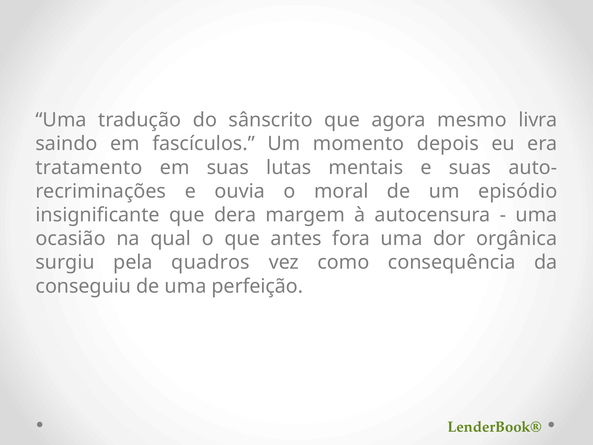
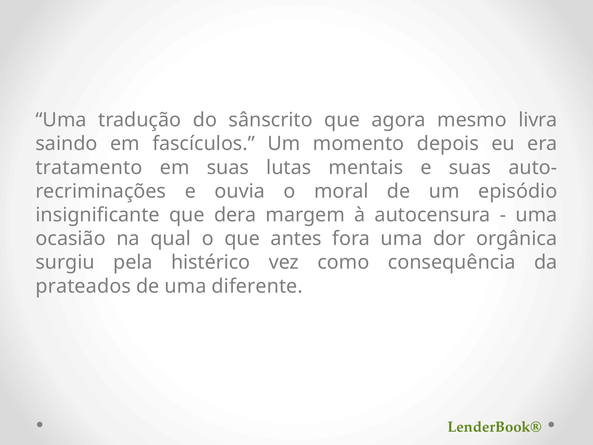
quadros: quadros -> histérico
conseguiu: conseguiu -> prateados
perfeição: perfeição -> diferente
